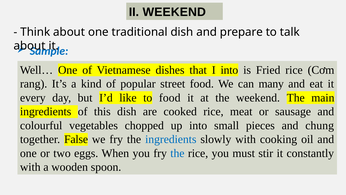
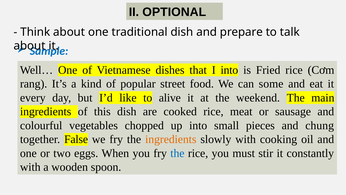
II WEEKEND: WEEKEND -> OPTIONAL
many: many -> some
to food: food -> alive
ingredients at (171, 139) colour: blue -> orange
